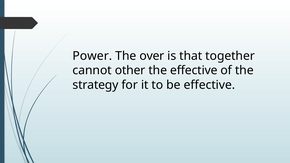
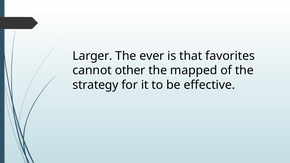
Power: Power -> Larger
over: over -> ever
together: together -> favorites
the effective: effective -> mapped
